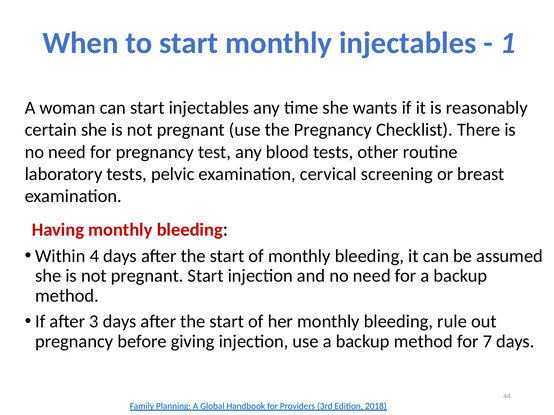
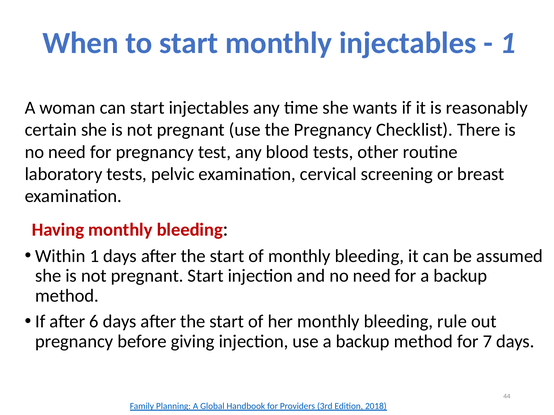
Within 4: 4 -> 1
3: 3 -> 6
